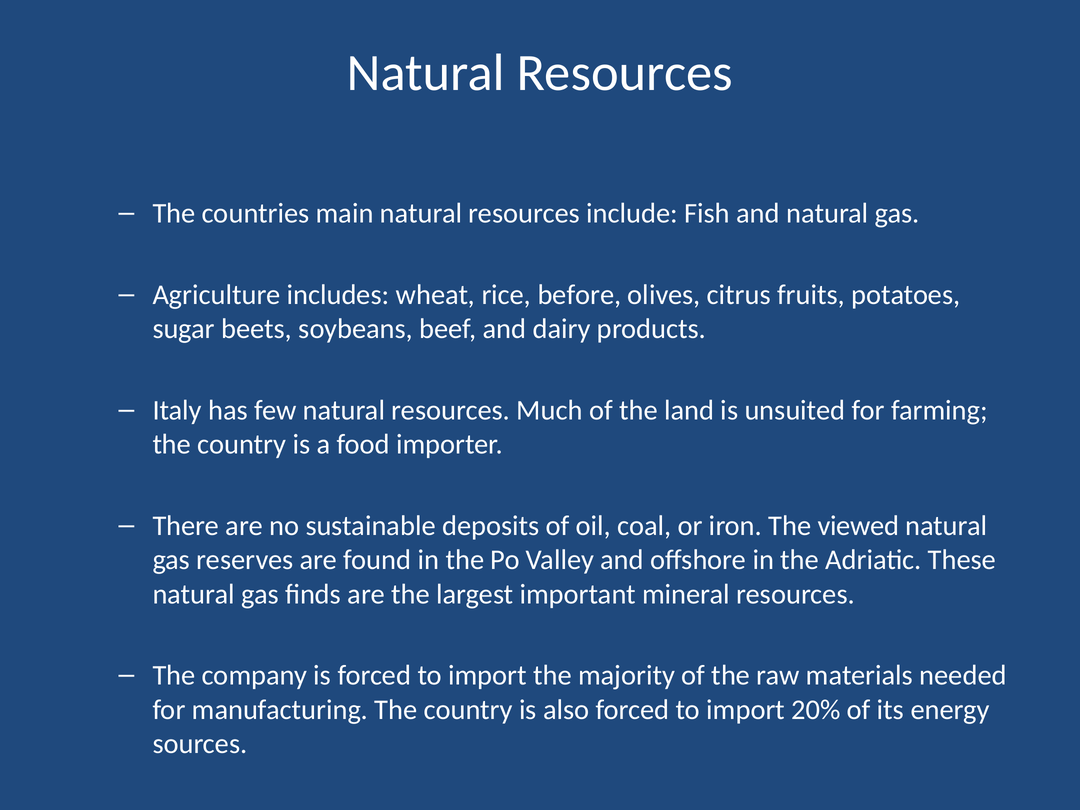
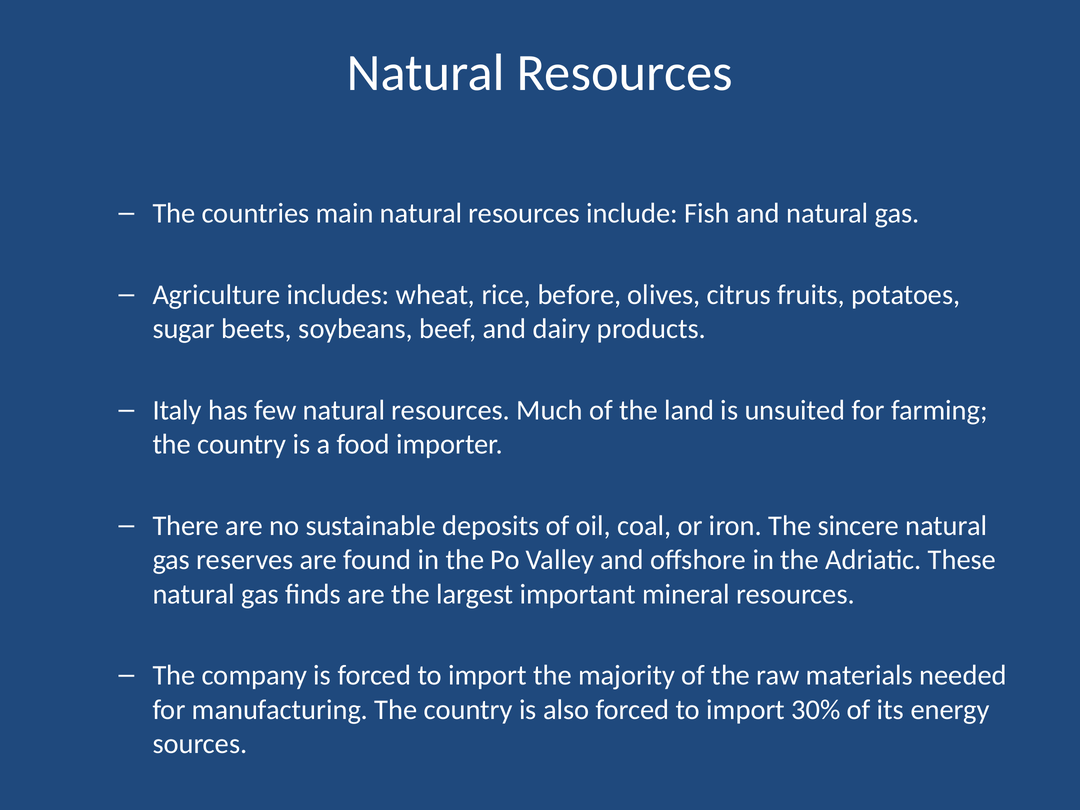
viewed: viewed -> sincere
20%: 20% -> 30%
